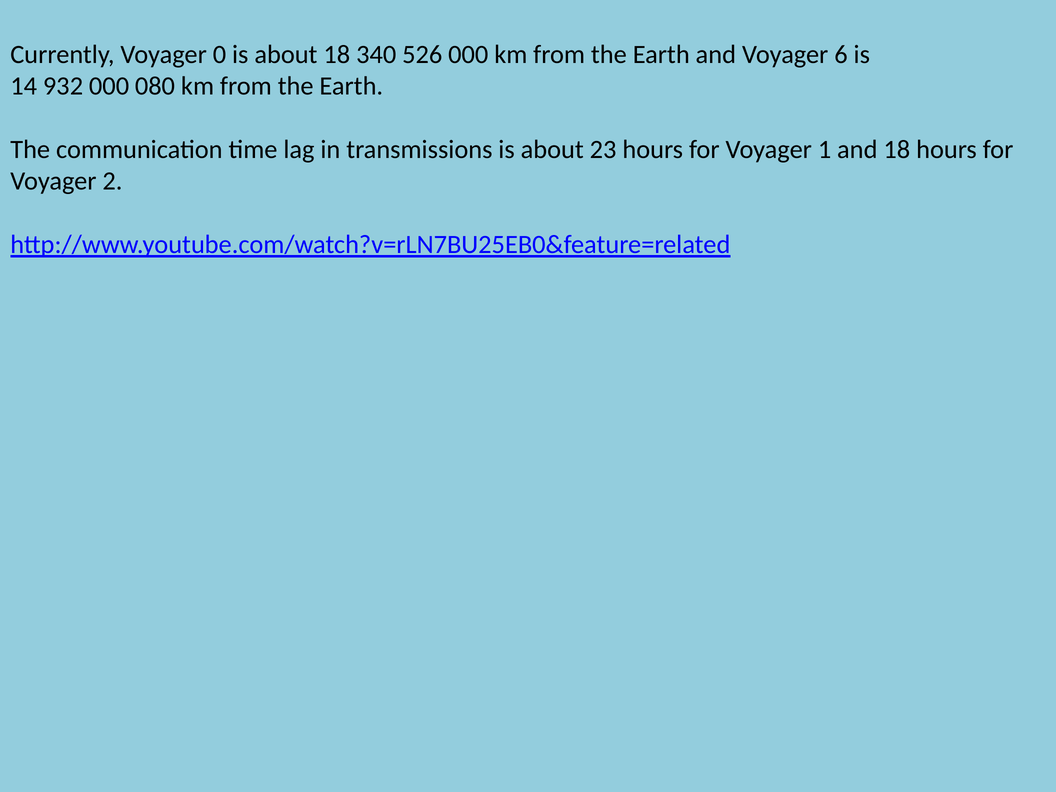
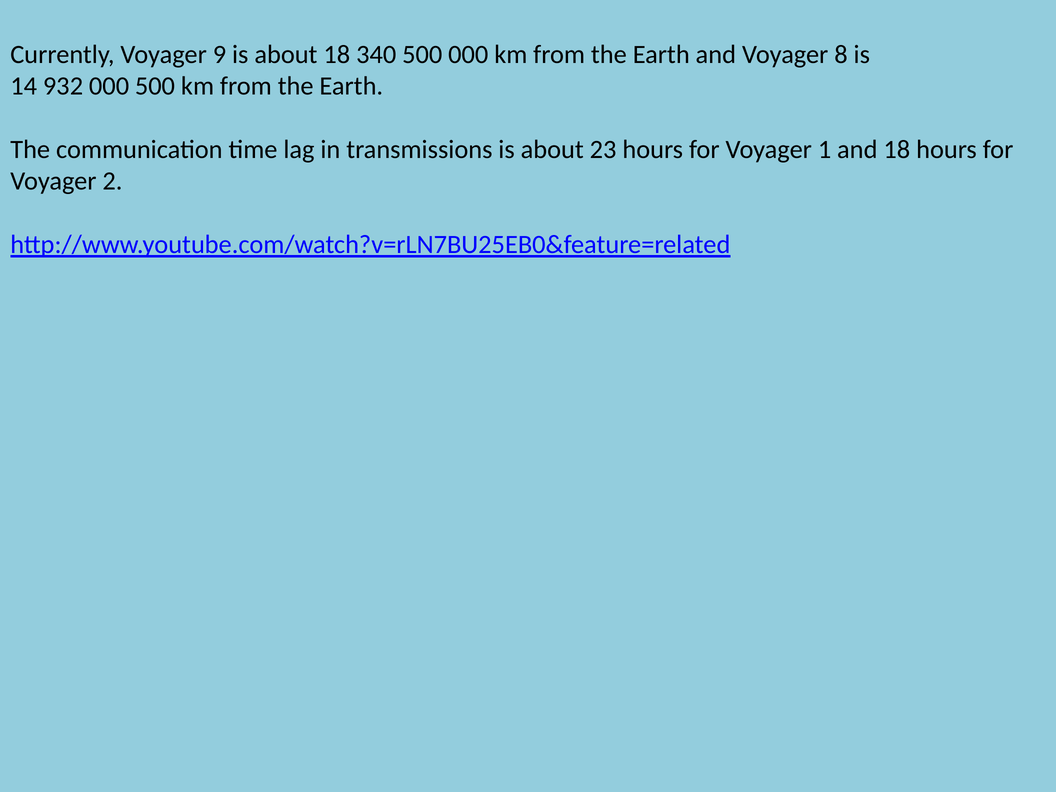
0: 0 -> 9
340 526: 526 -> 500
6: 6 -> 8
000 080: 080 -> 500
